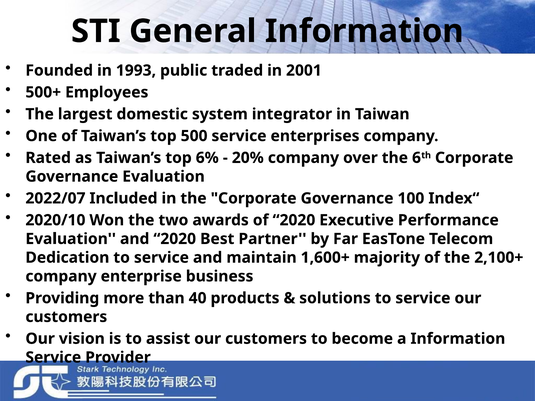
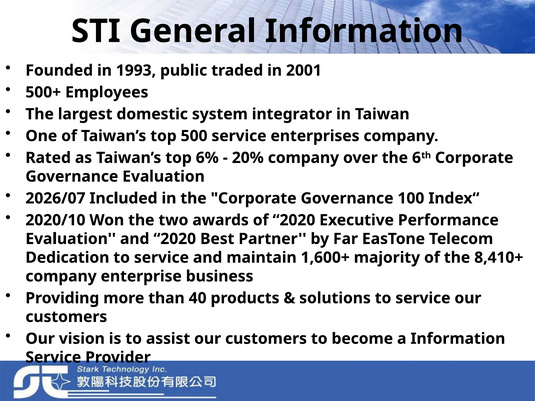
2022/07: 2022/07 -> 2026/07
2,100+: 2,100+ -> 8,410+
